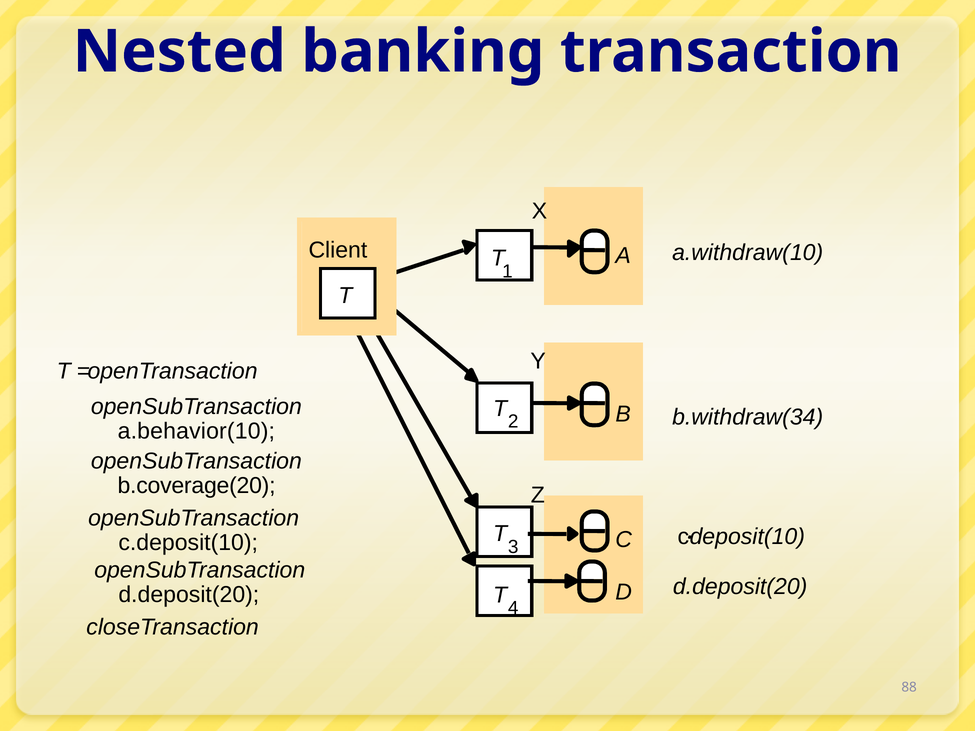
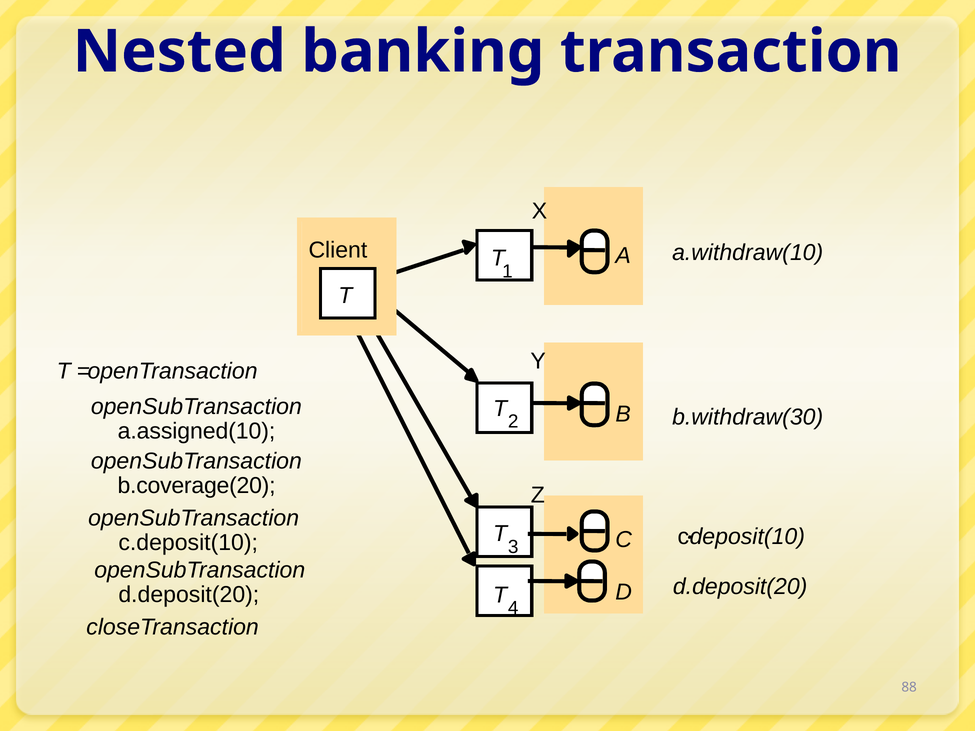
b.withdraw(34: b.withdraw(34 -> b.withdraw(30
a.behavior(10: a.behavior(10 -> a.assigned(10
